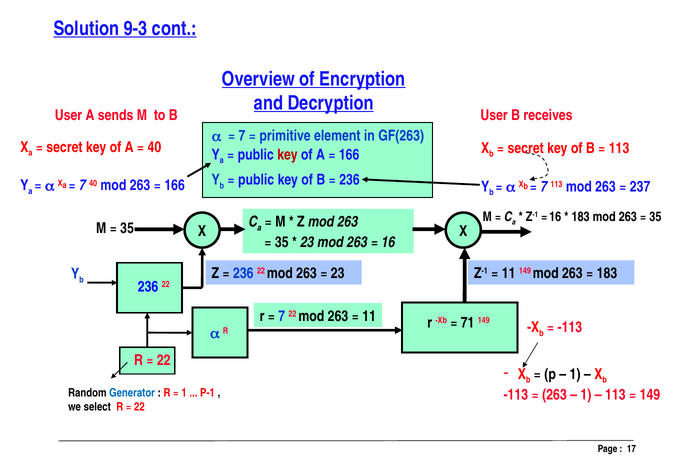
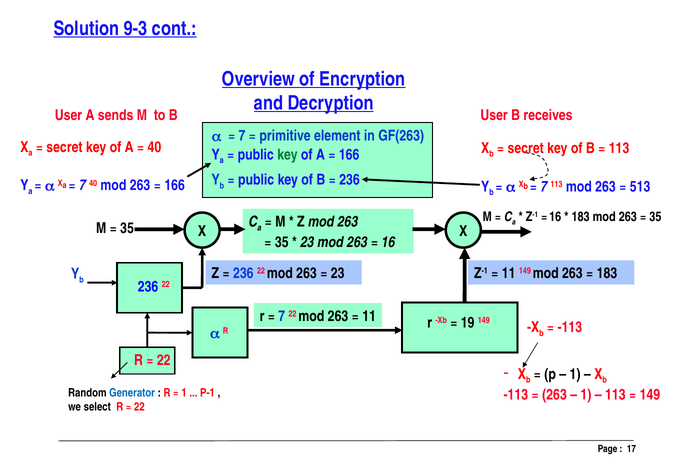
key at (287, 155) colour: red -> green
237: 237 -> 513
71: 71 -> 19
